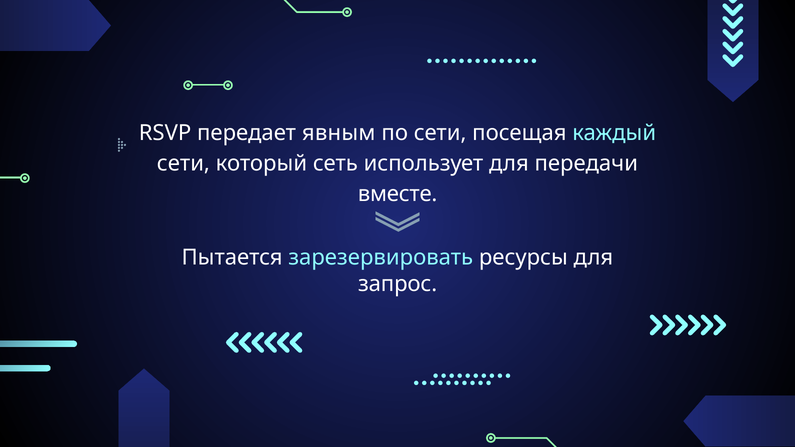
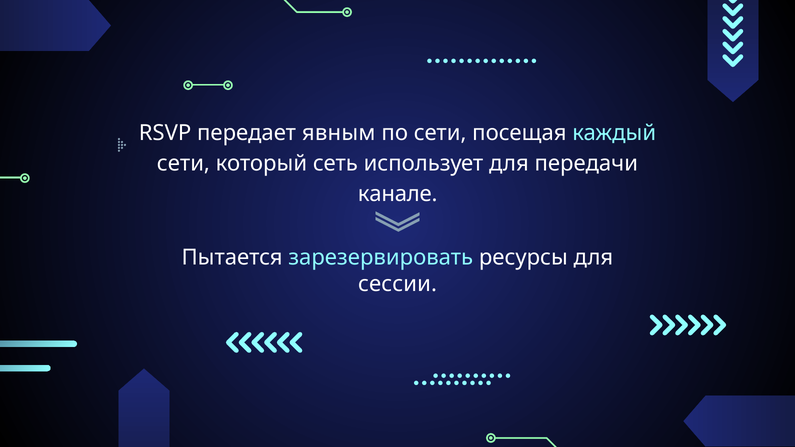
вместе: вместе -> канале
запрос: запрос -> сессии
